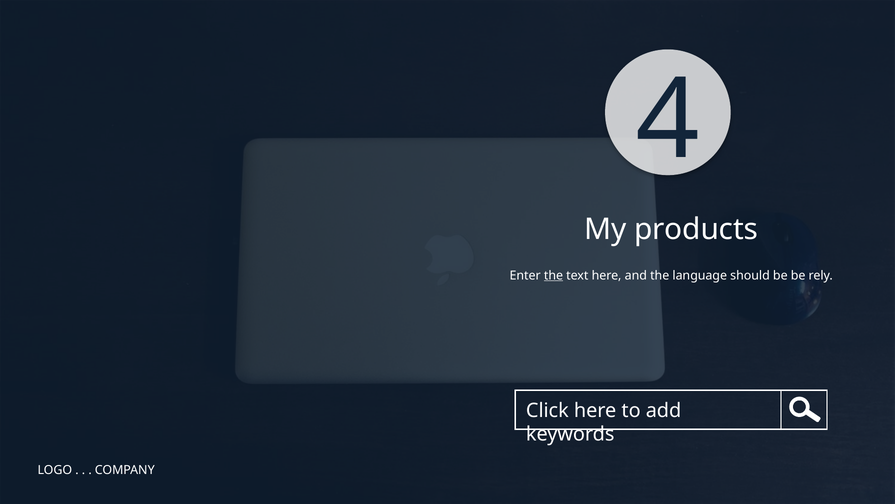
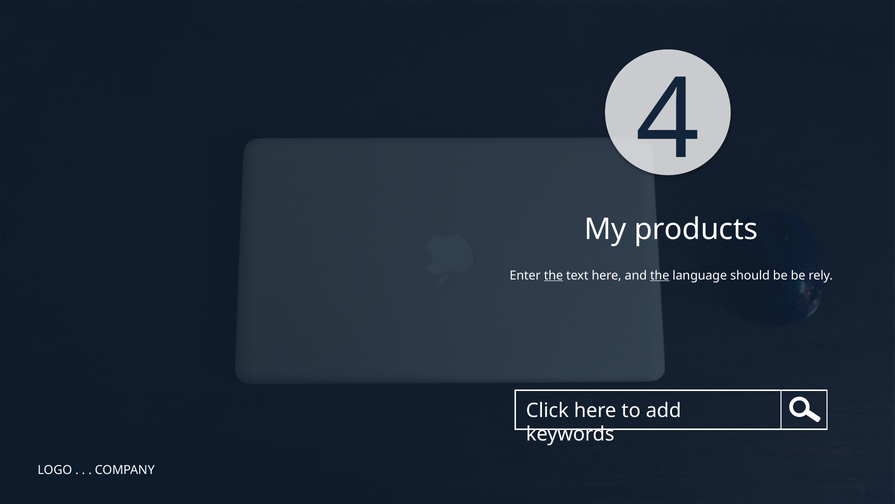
the at (660, 275) underline: none -> present
